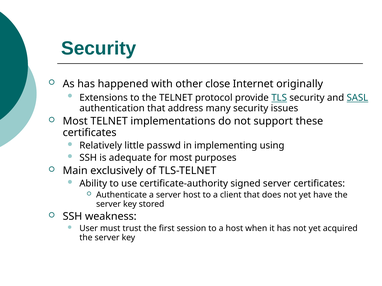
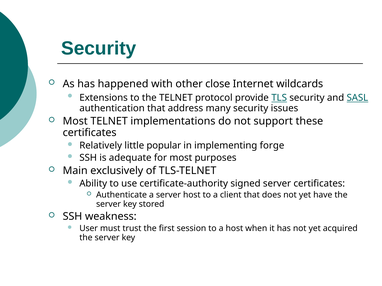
originally: originally -> wildcards
passwd: passwd -> popular
using: using -> forge
